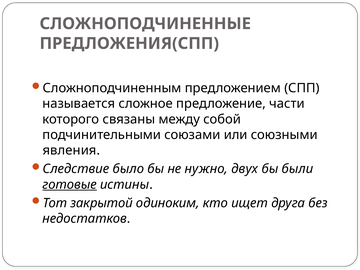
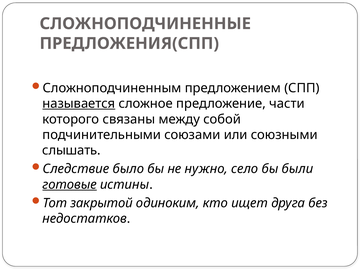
называется underline: none -> present
явления: явления -> слышать
двух: двух -> село
